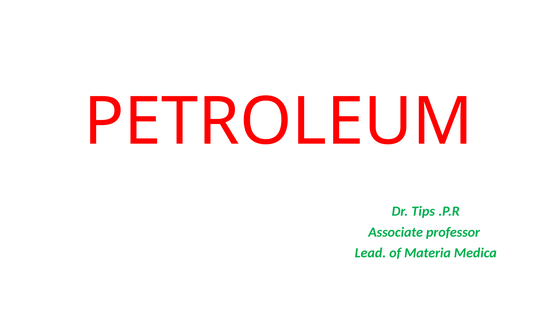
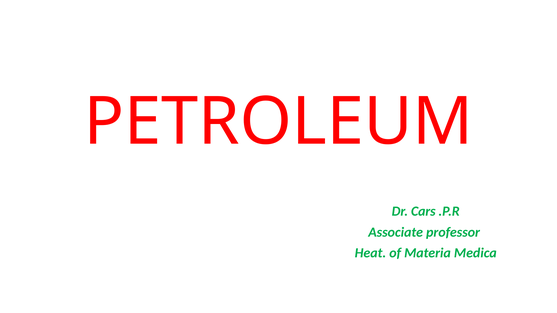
Tips: Tips -> Cars
Lead: Lead -> Heat
